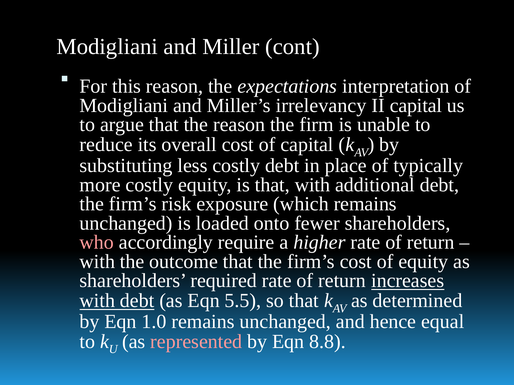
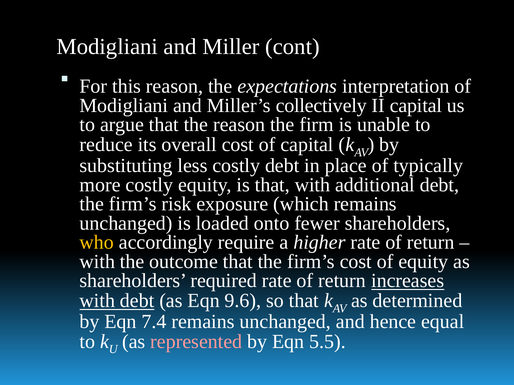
irrelevancy: irrelevancy -> collectively
who colour: pink -> yellow
5.5: 5.5 -> 9.6
1.0: 1.0 -> 7.4
8.8: 8.8 -> 5.5
